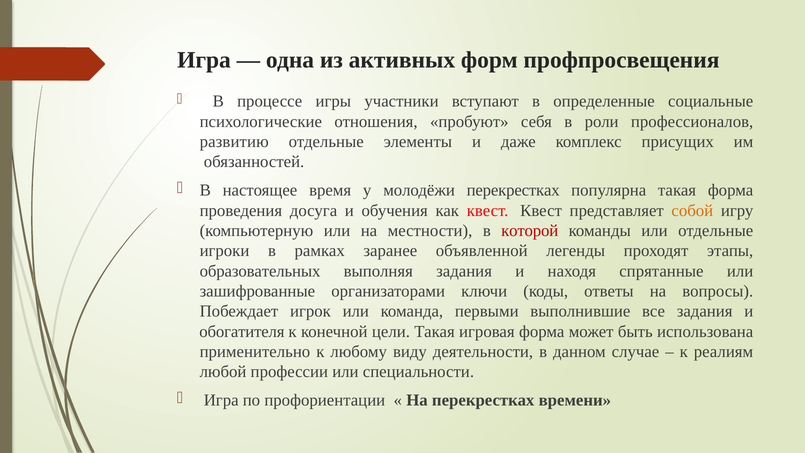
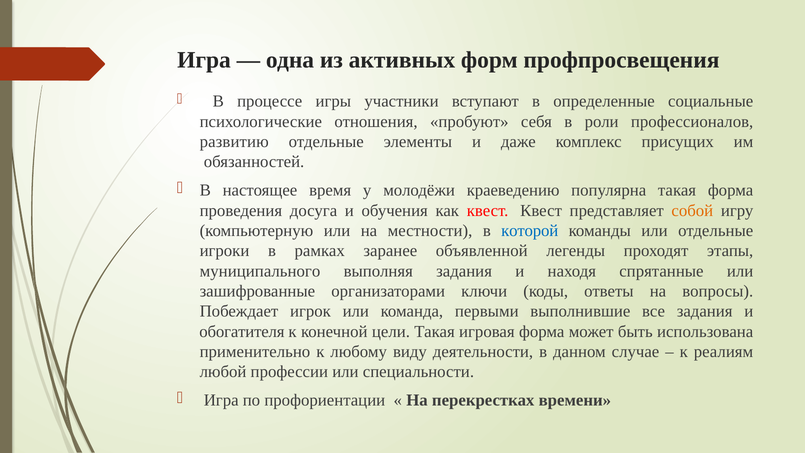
молодёжи перекрестках: перекрестках -> краеведению
которой colour: red -> blue
образовательных: образовательных -> муниципального
